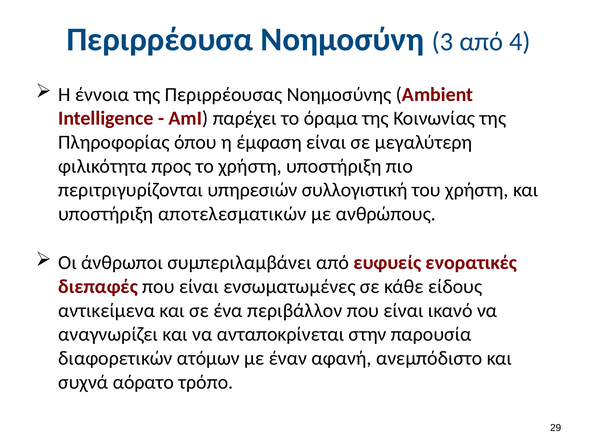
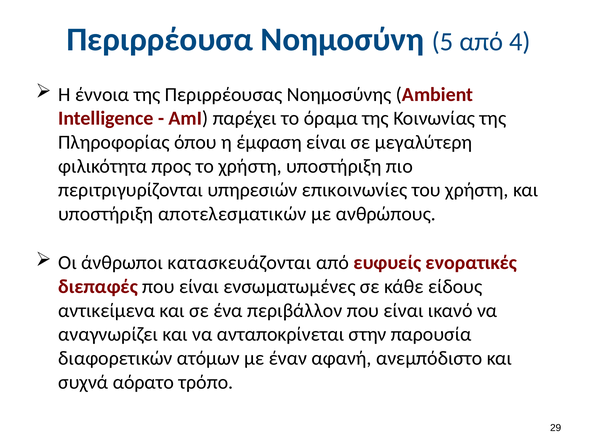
3: 3 -> 5
συλλογιστική: συλλογιστική -> επικοινωνίες
συμπεριλαμβάνει: συμπεριλαμβάνει -> κατασκευάζονται
